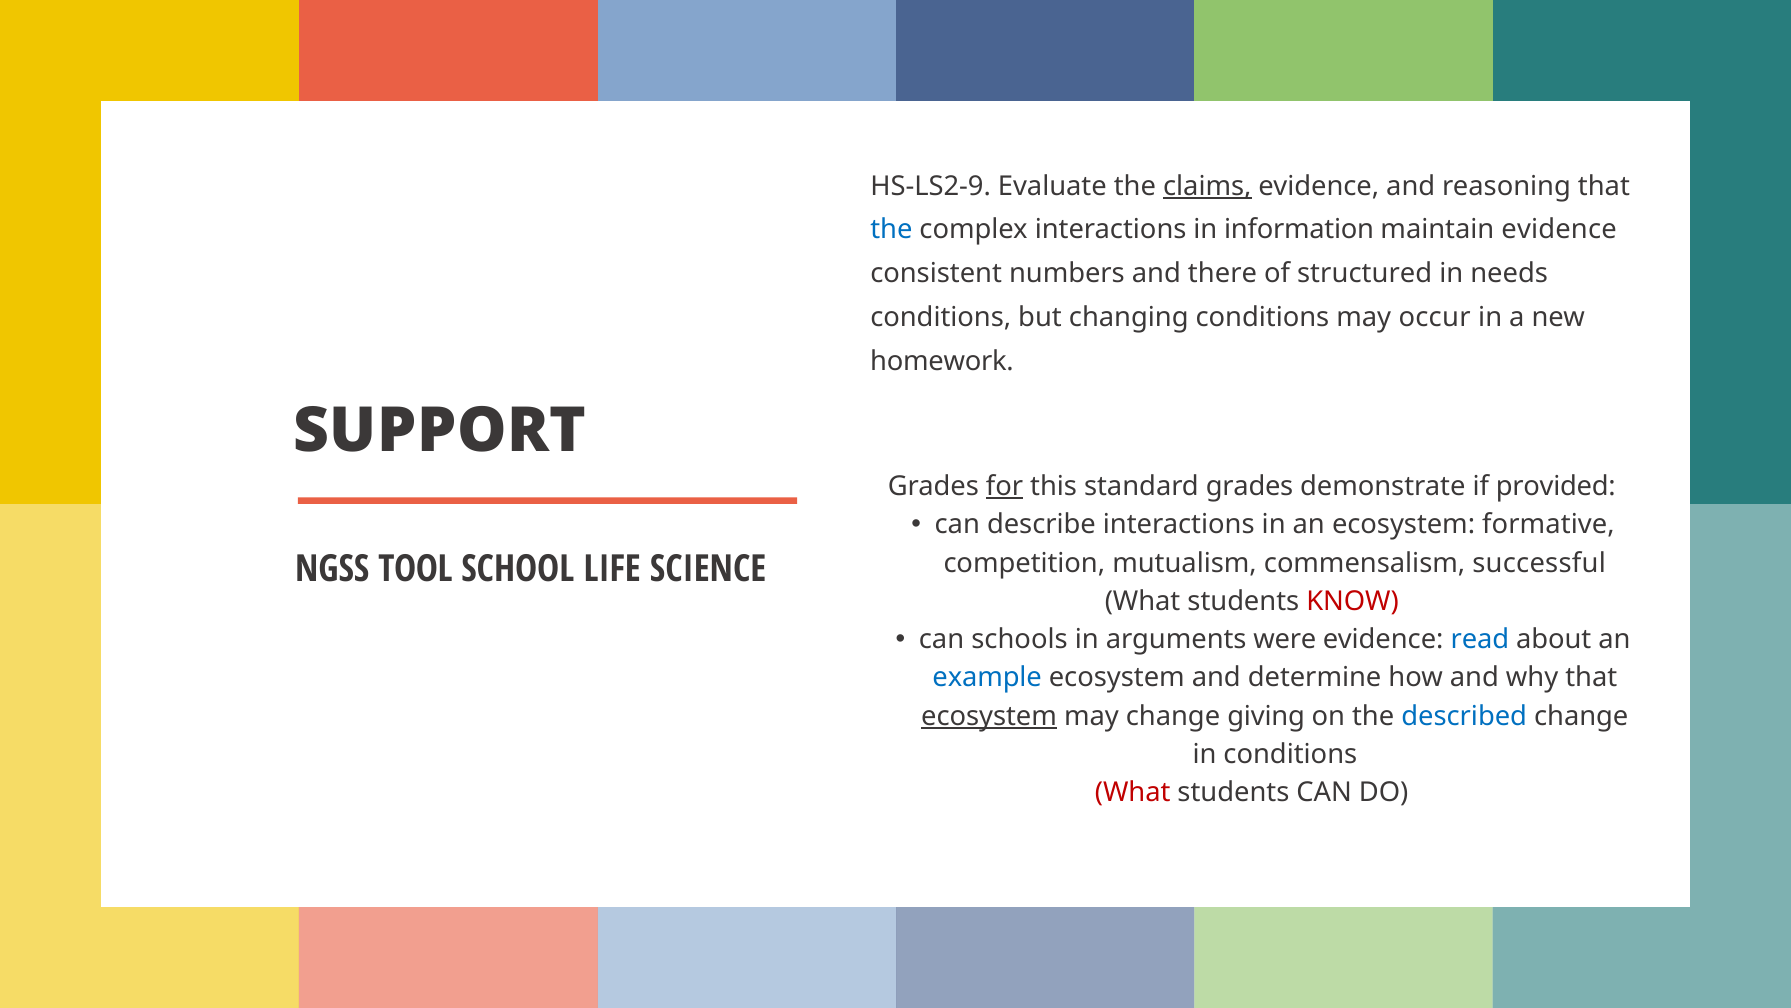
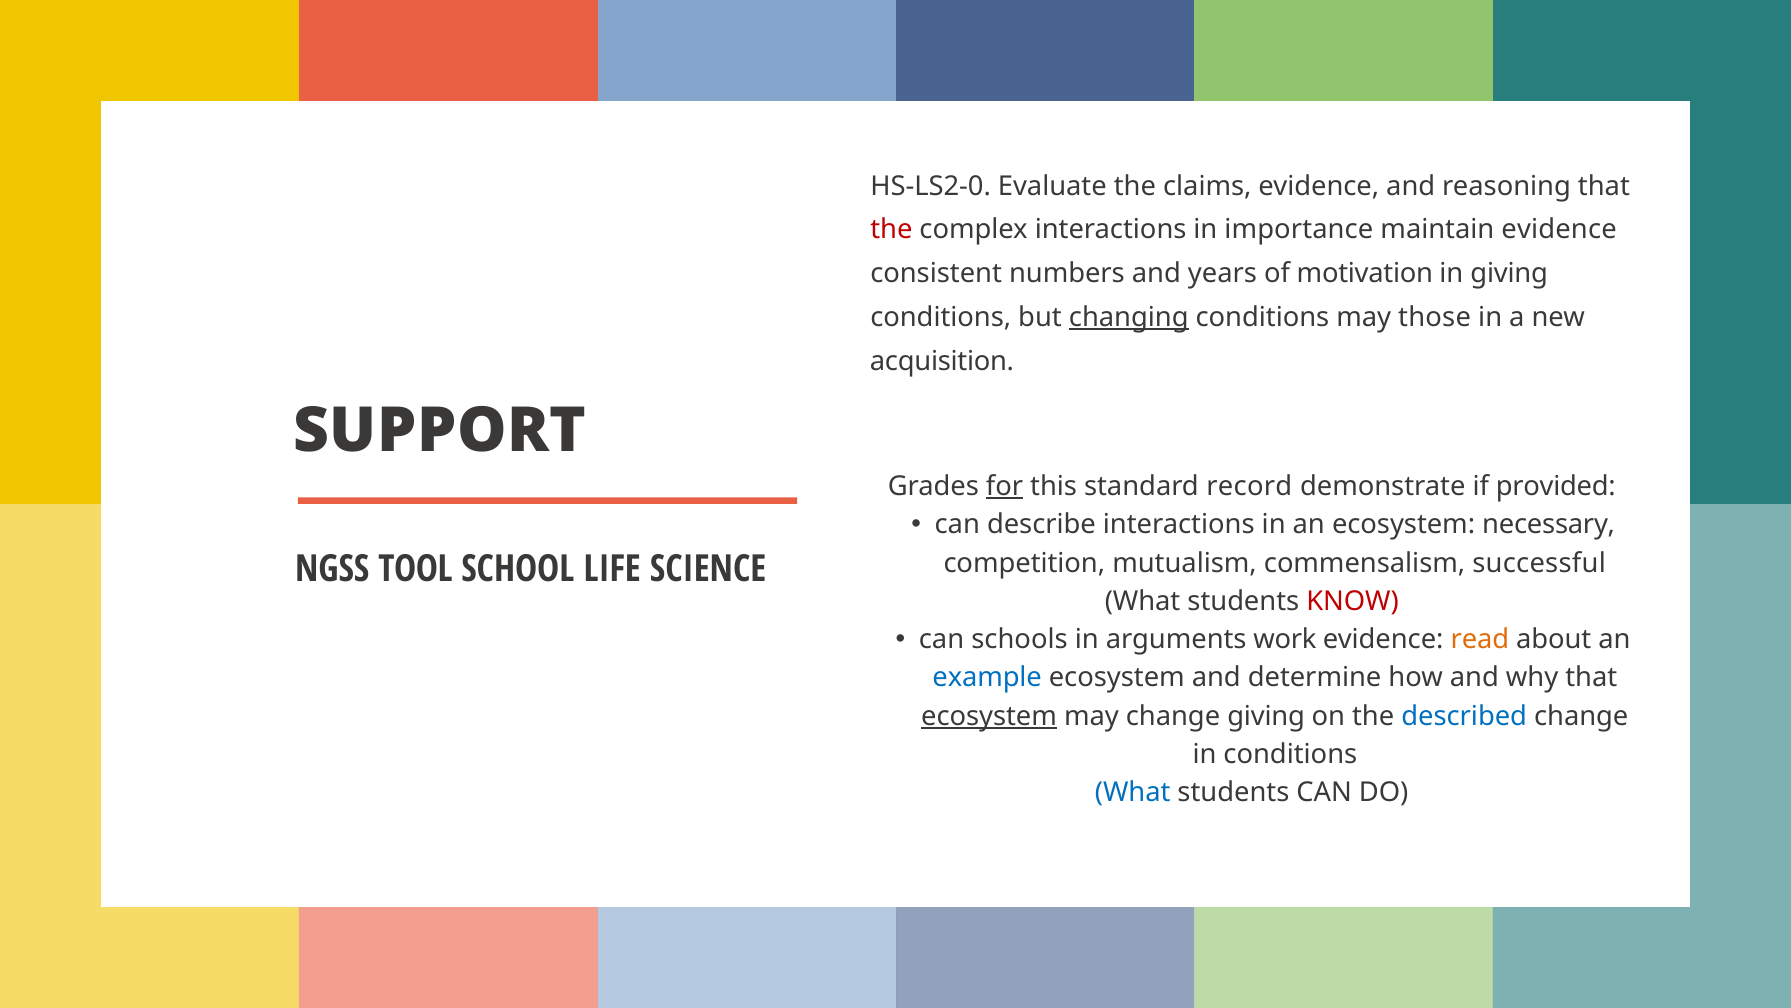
HS-LS2-9: HS-LS2-9 -> HS-LS2-0
claims underline: present -> none
the at (891, 230) colour: blue -> red
information: information -> importance
there: there -> years
structured: structured -> motivation
in needs: needs -> giving
changing underline: none -> present
occur: occur -> those
homework: homework -> acquisition
standard grades: grades -> record
formative: formative -> necessary
were: were -> work
read colour: blue -> orange
What at (1133, 792) colour: red -> blue
